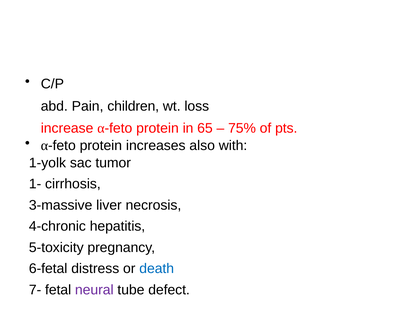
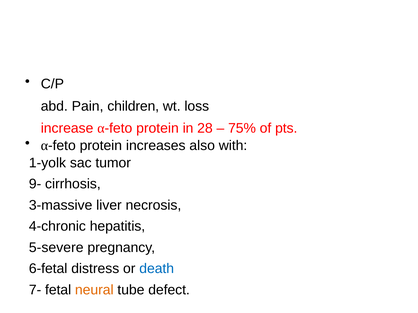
65: 65 -> 28
1-: 1- -> 9-
5-toxicity: 5-toxicity -> 5-severe
neural colour: purple -> orange
